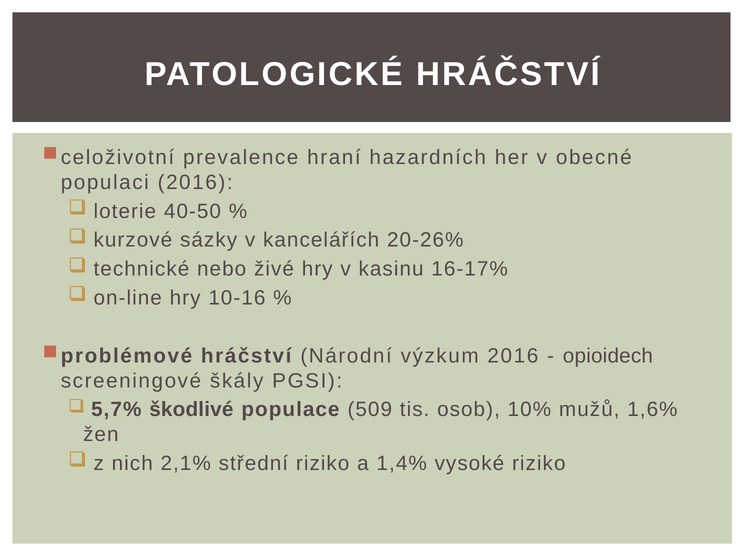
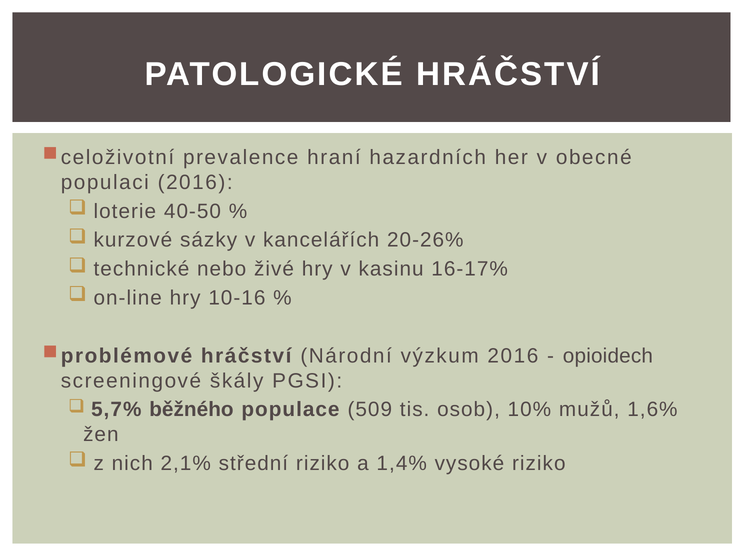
škodlivé: škodlivé -> běžného
